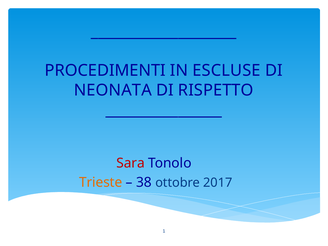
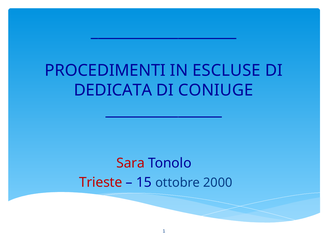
NEONATA: NEONATA -> DEDICATA
RISPETTO: RISPETTO -> CONIUGE
Trieste colour: orange -> red
38: 38 -> 15
2017: 2017 -> 2000
